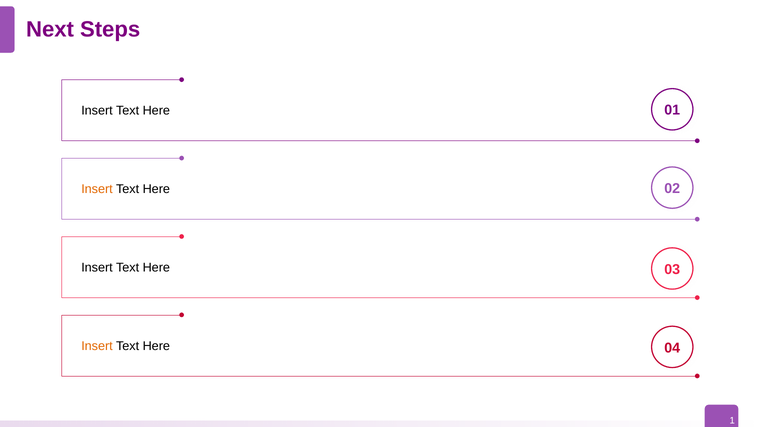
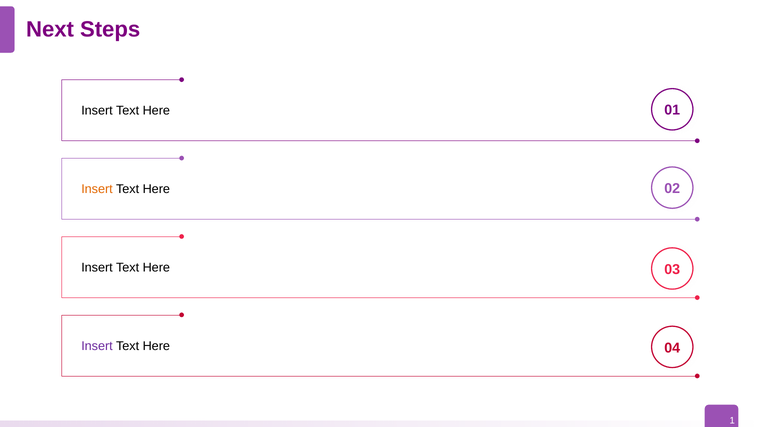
Insert at (97, 346) colour: orange -> purple
